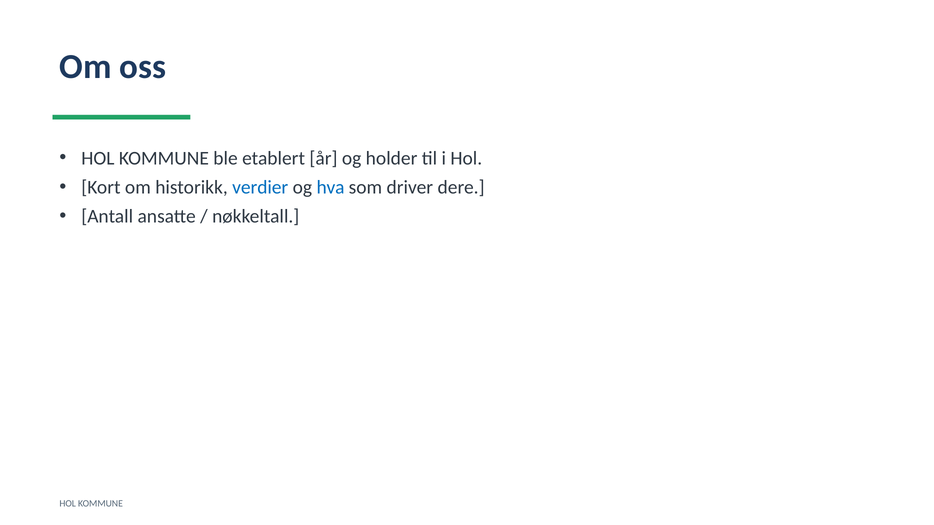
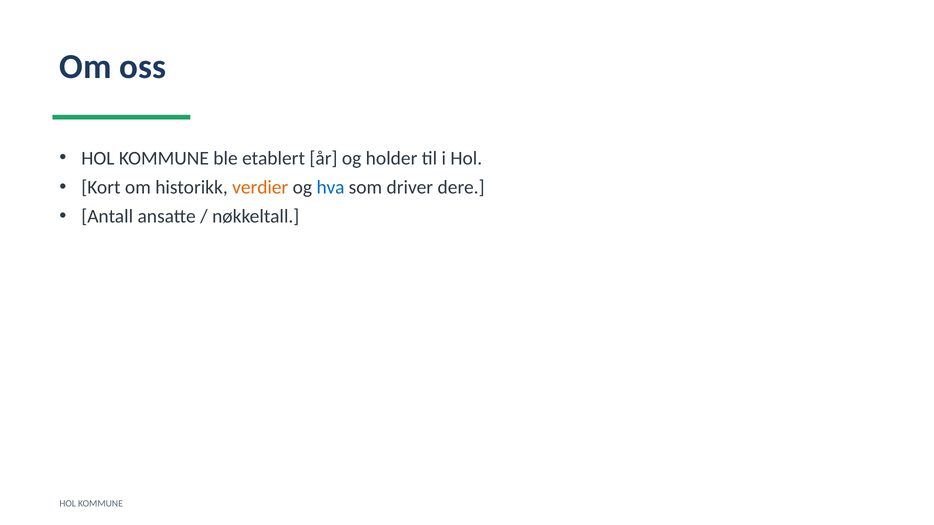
verdier colour: blue -> orange
